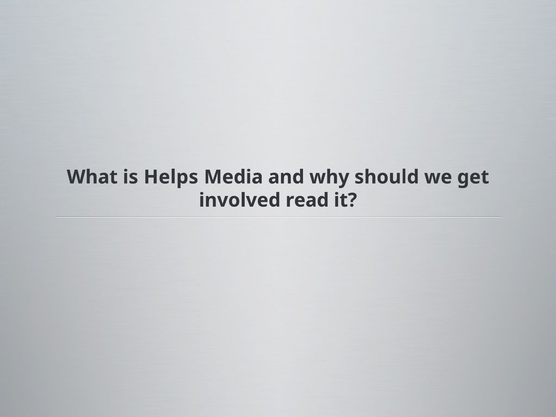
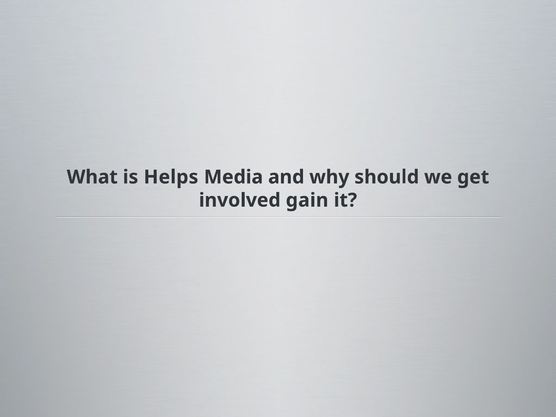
read: read -> gain
